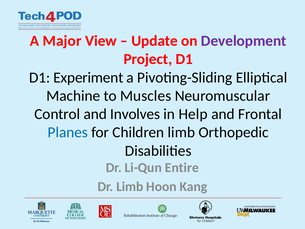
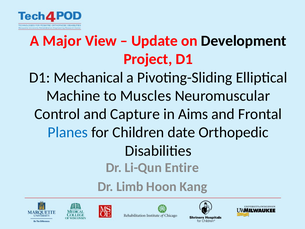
Development colour: purple -> black
Experiment: Experiment -> Mechanical
Involves: Involves -> Capture
Help: Help -> Aims
Children limb: limb -> date
